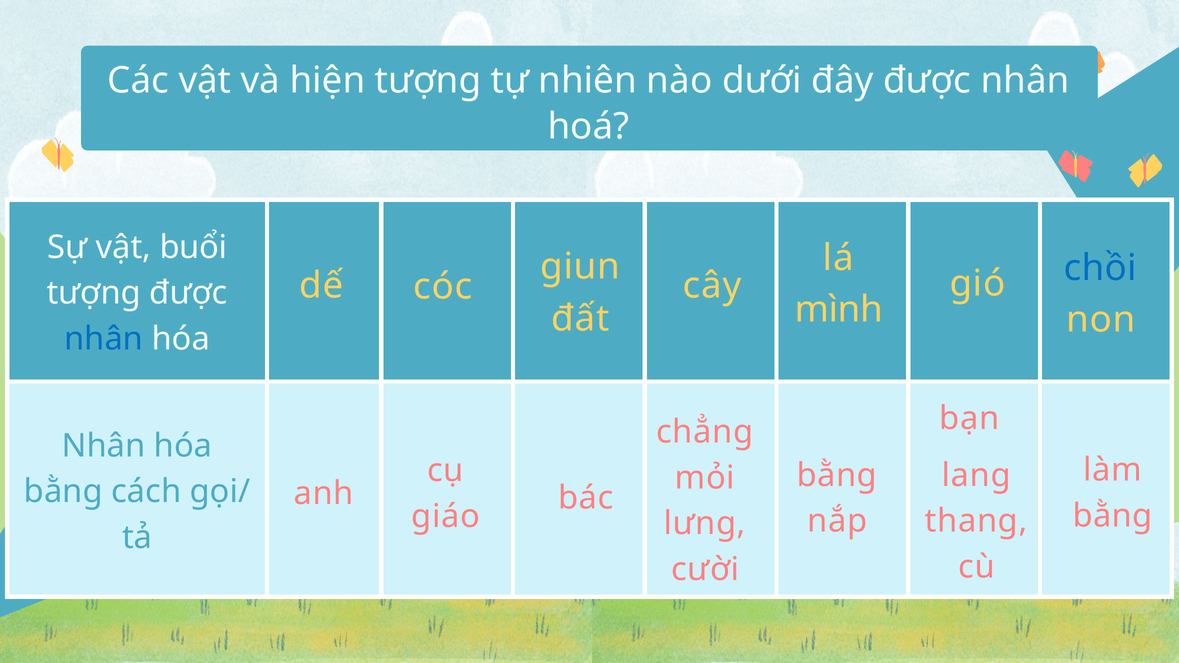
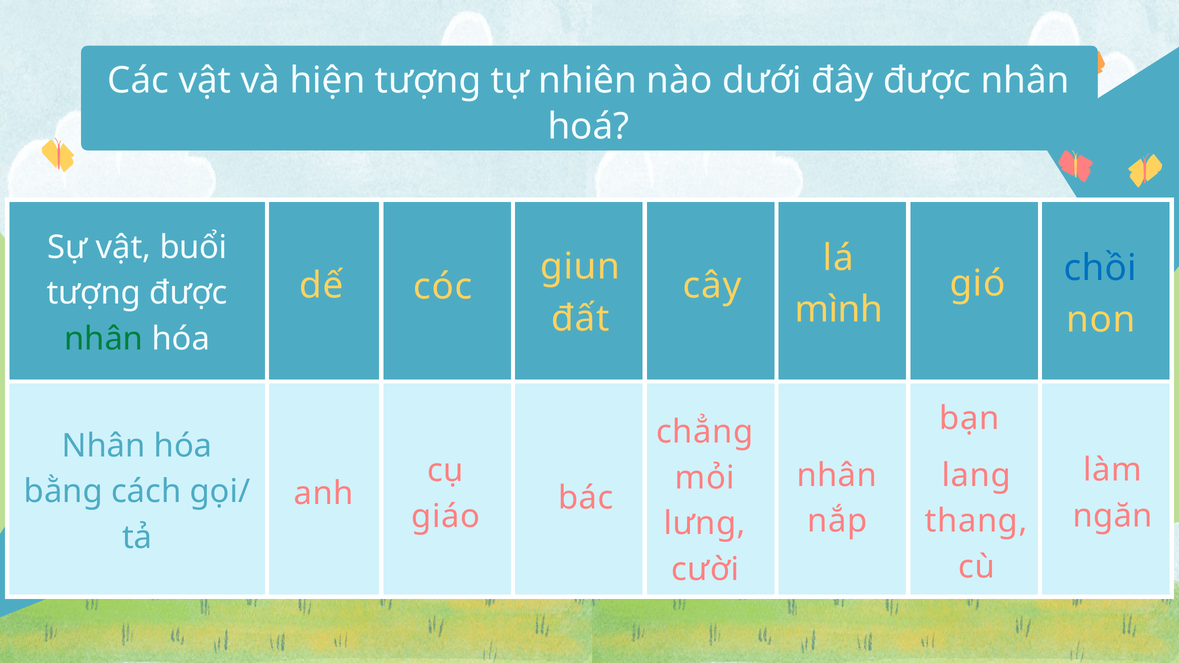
nhân at (104, 339) colour: blue -> green
bằng at (837, 475): bằng -> nhân
bằng at (1113, 516): bằng -> ngăn
